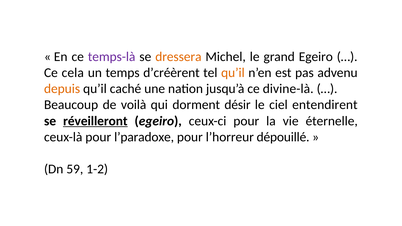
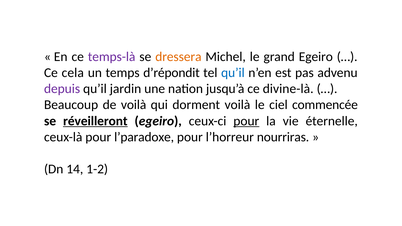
d’créèrent: d’créèrent -> d’répondit
qu’il at (233, 73) colour: orange -> blue
depuis colour: orange -> purple
caché: caché -> jardin
dorment désir: désir -> voilà
entendirent: entendirent -> commencée
pour at (246, 121) underline: none -> present
dépouillé: dépouillé -> nourriras
59: 59 -> 14
